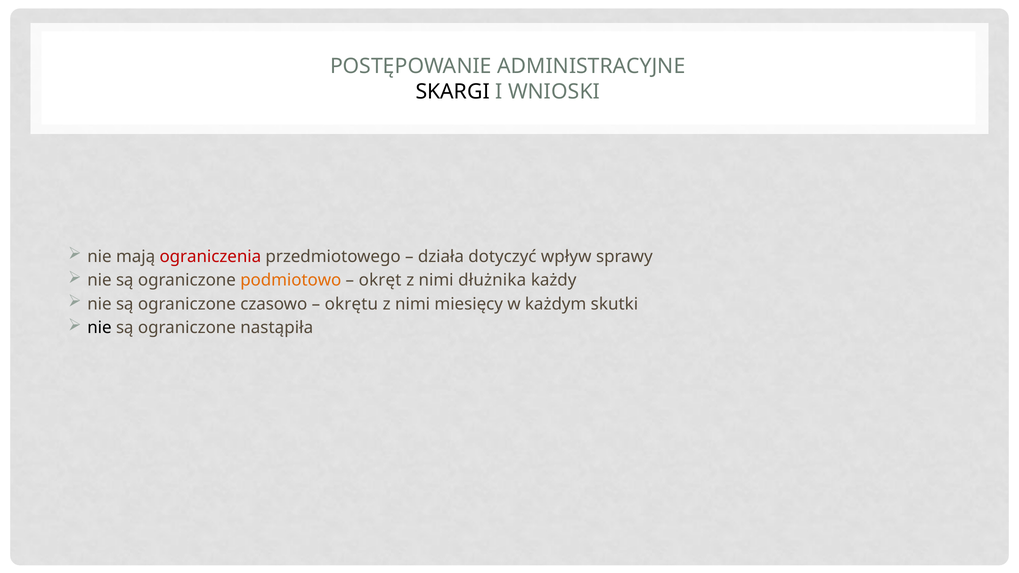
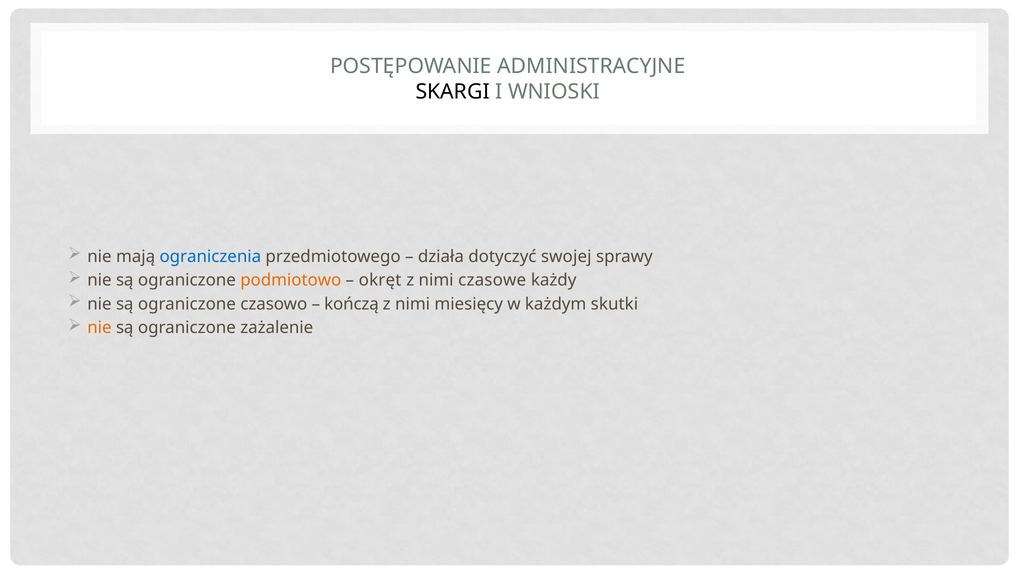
ograniczenia colour: red -> blue
wpływ: wpływ -> swojej
dłużnika: dłużnika -> czasowe
okrętu: okrętu -> kończą
nie at (99, 328) colour: black -> orange
nastąpiła: nastąpiła -> zażalenie
